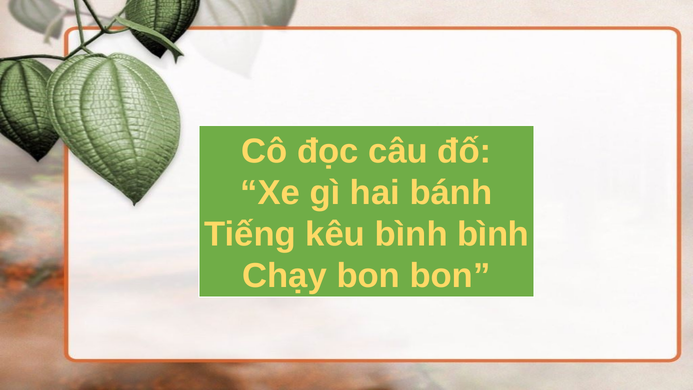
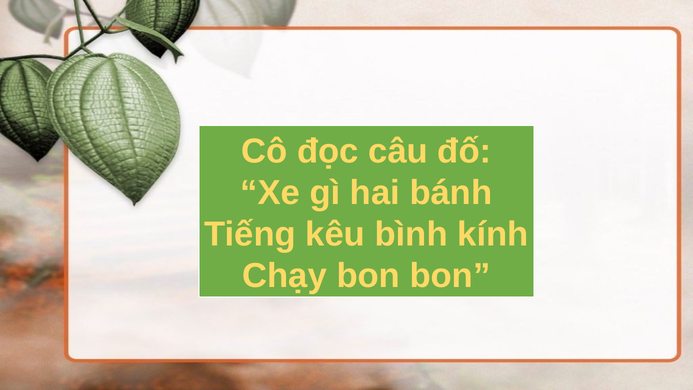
bình bình: bình -> kính
